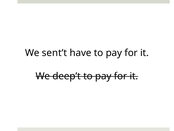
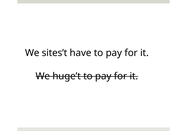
sent’t: sent’t -> sites’t
deep’t: deep’t -> huge’t
